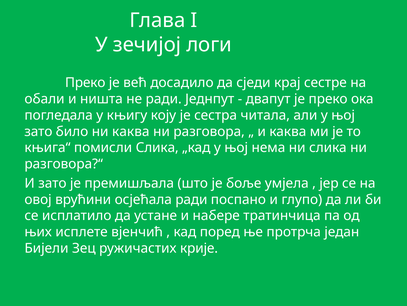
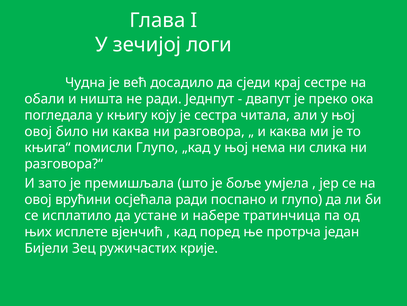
Преко at (85, 82): Преко -> Чудна
зато at (38, 131): зато -> овој
помисли Слика: Слика -> Глупо
